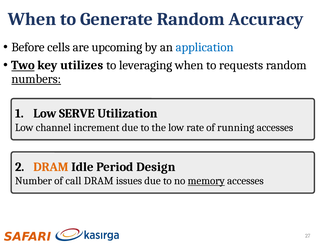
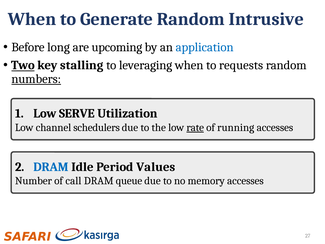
Accuracy: Accuracy -> Intrusive
cells: cells -> long
utilizes: utilizes -> stalling
increment: increment -> schedulers
rate underline: none -> present
DRAM at (51, 167) colour: orange -> blue
Design: Design -> Values
issues: issues -> queue
memory underline: present -> none
